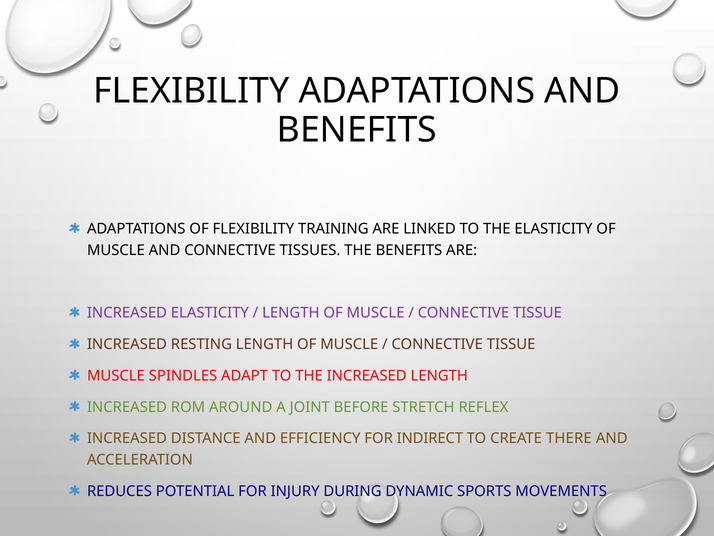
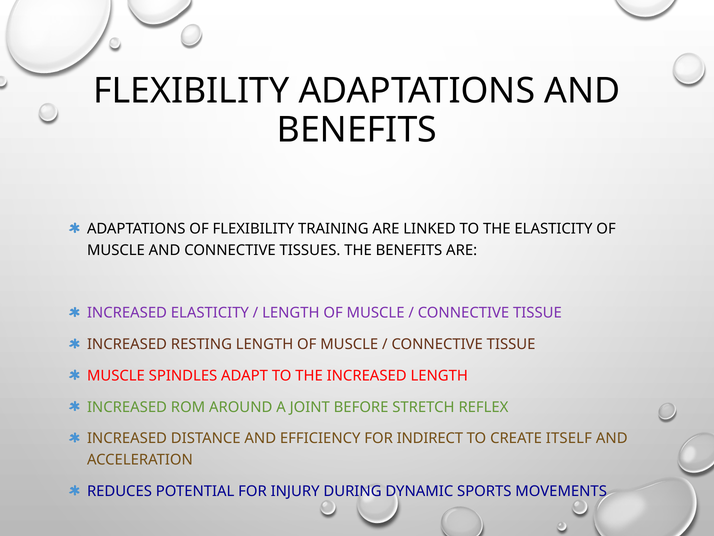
THERE: THERE -> ITSELF
